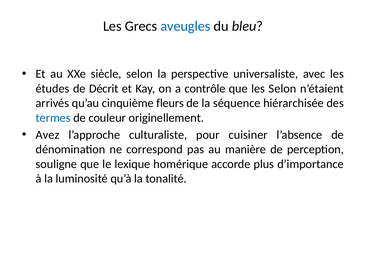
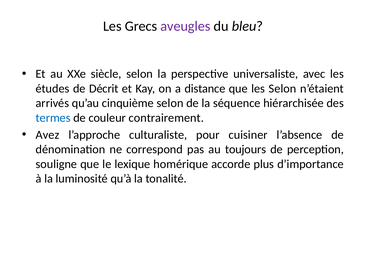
aveugles colour: blue -> purple
contrôle: contrôle -> distance
cinquième fleurs: fleurs -> selon
originellement: originellement -> contrairement
manière: manière -> toujours
